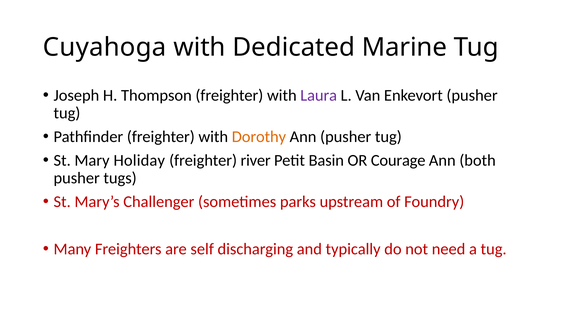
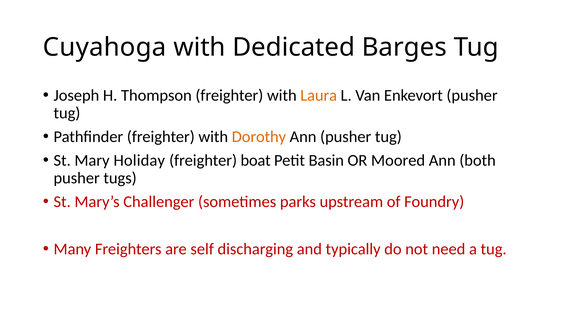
Marine: Marine -> Barges
Laura colour: purple -> orange
river: river -> boat
Courage: Courage -> Moored
